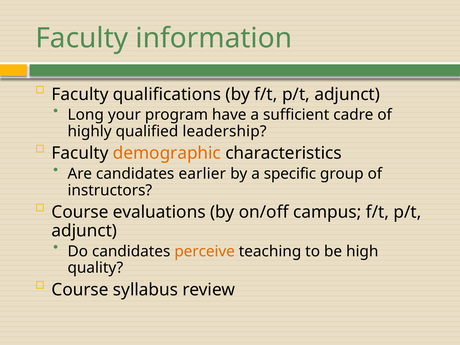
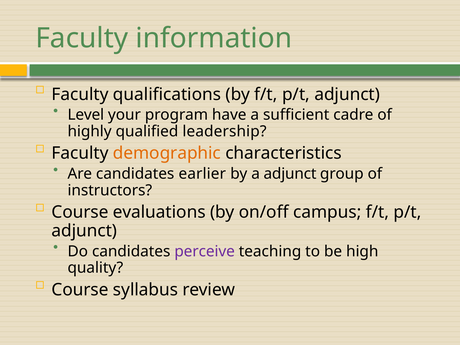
Long: Long -> Level
a specific: specific -> adjunct
perceive colour: orange -> purple
